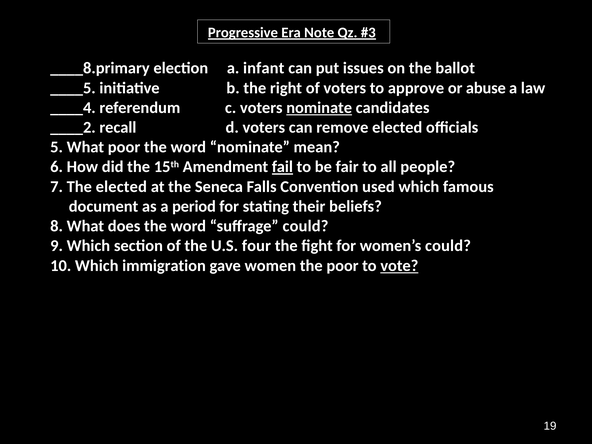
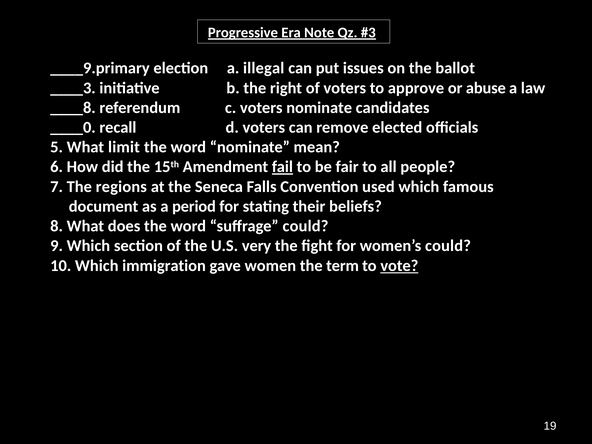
____8.primary: ____8.primary -> ____9.primary
infant: infant -> illegal
____5: ____5 -> ____3
____4: ____4 -> ____8
nominate at (319, 108) underline: present -> none
____2: ____2 -> ____0
What poor: poor -> limit
The elected: elected -> regions
four: four -> very
the poor: poor -> term
